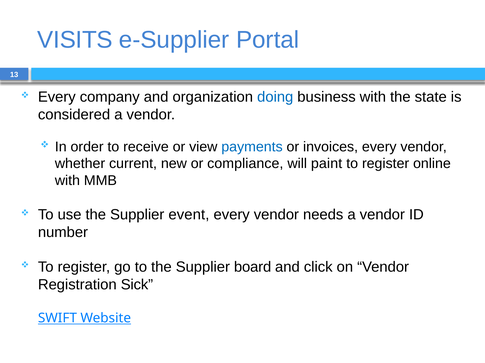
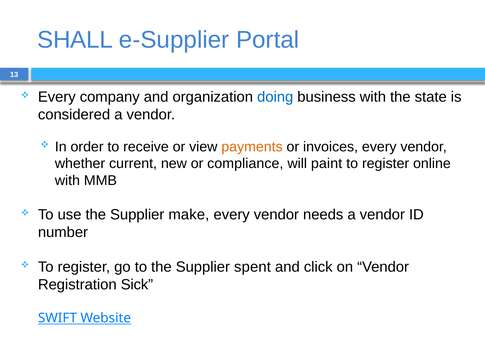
VISITS: VISITS -> SHALL
payments colour: blue -> orange
event: event -> make
board: board -> spent
